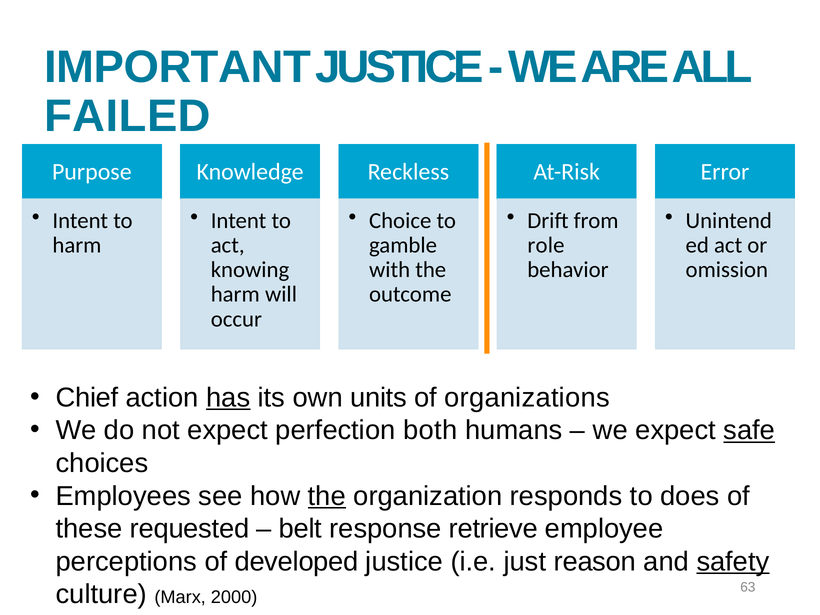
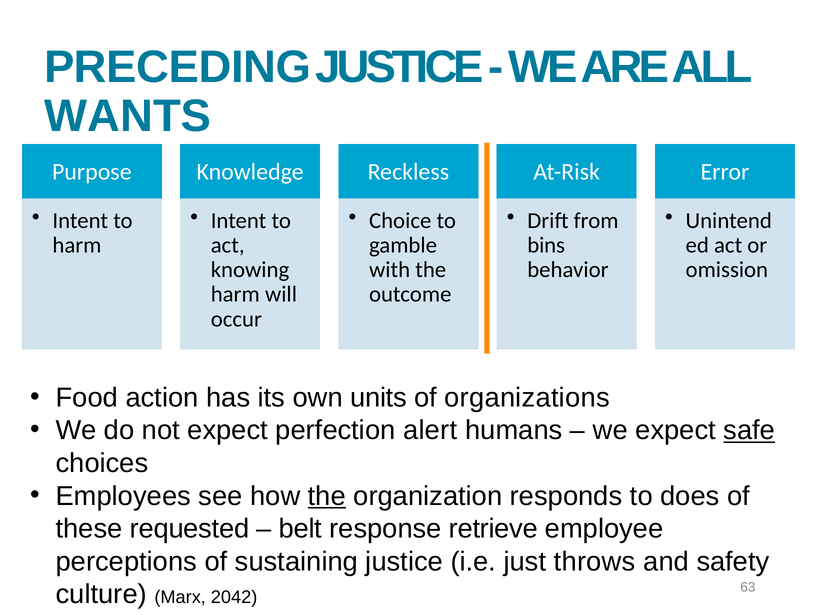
IMPORTANT: IMPORTANT -> PRECEDING
FAILED: FAILED -> WANTS
role: role -> bins
Chief: Chief -> Food
has underline: present -> none
both: both -> alert
developed: developed -> sustaining
reason: reason -> throws
safety underline: present -> none
2000: 2000 -> 2042
